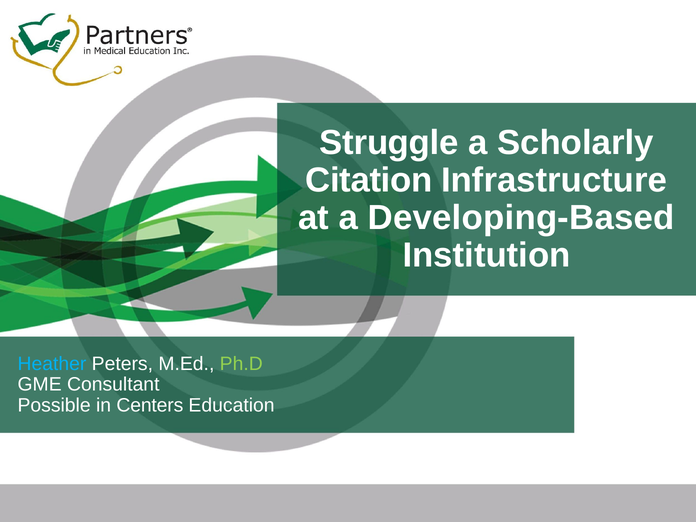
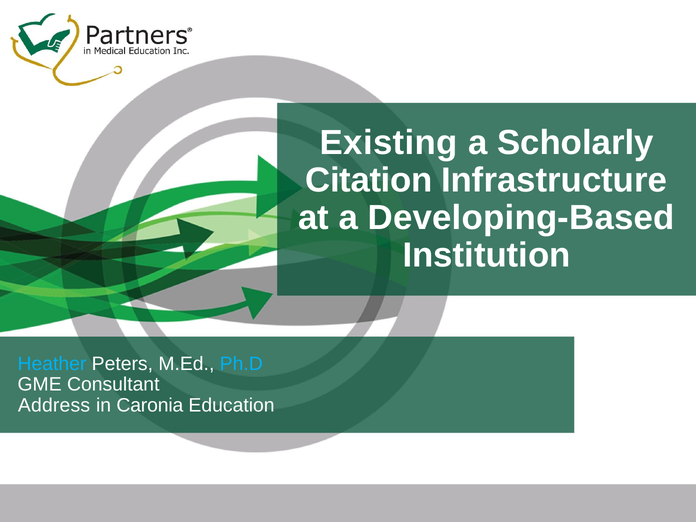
Struggle: Struggle -> Existing
Ph.D colour: light green -> light blue
Possible: Possible -> Address
Centers: Centers -> Caronia
